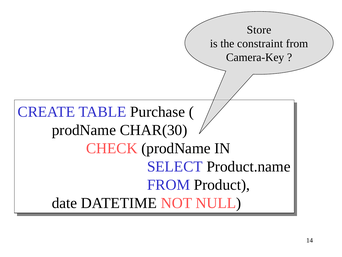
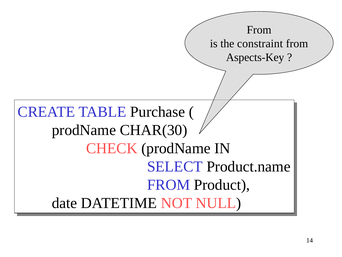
Store at (259, 30): Store -> From
Camera-Key: Camera-Key -> Aspects-Key
